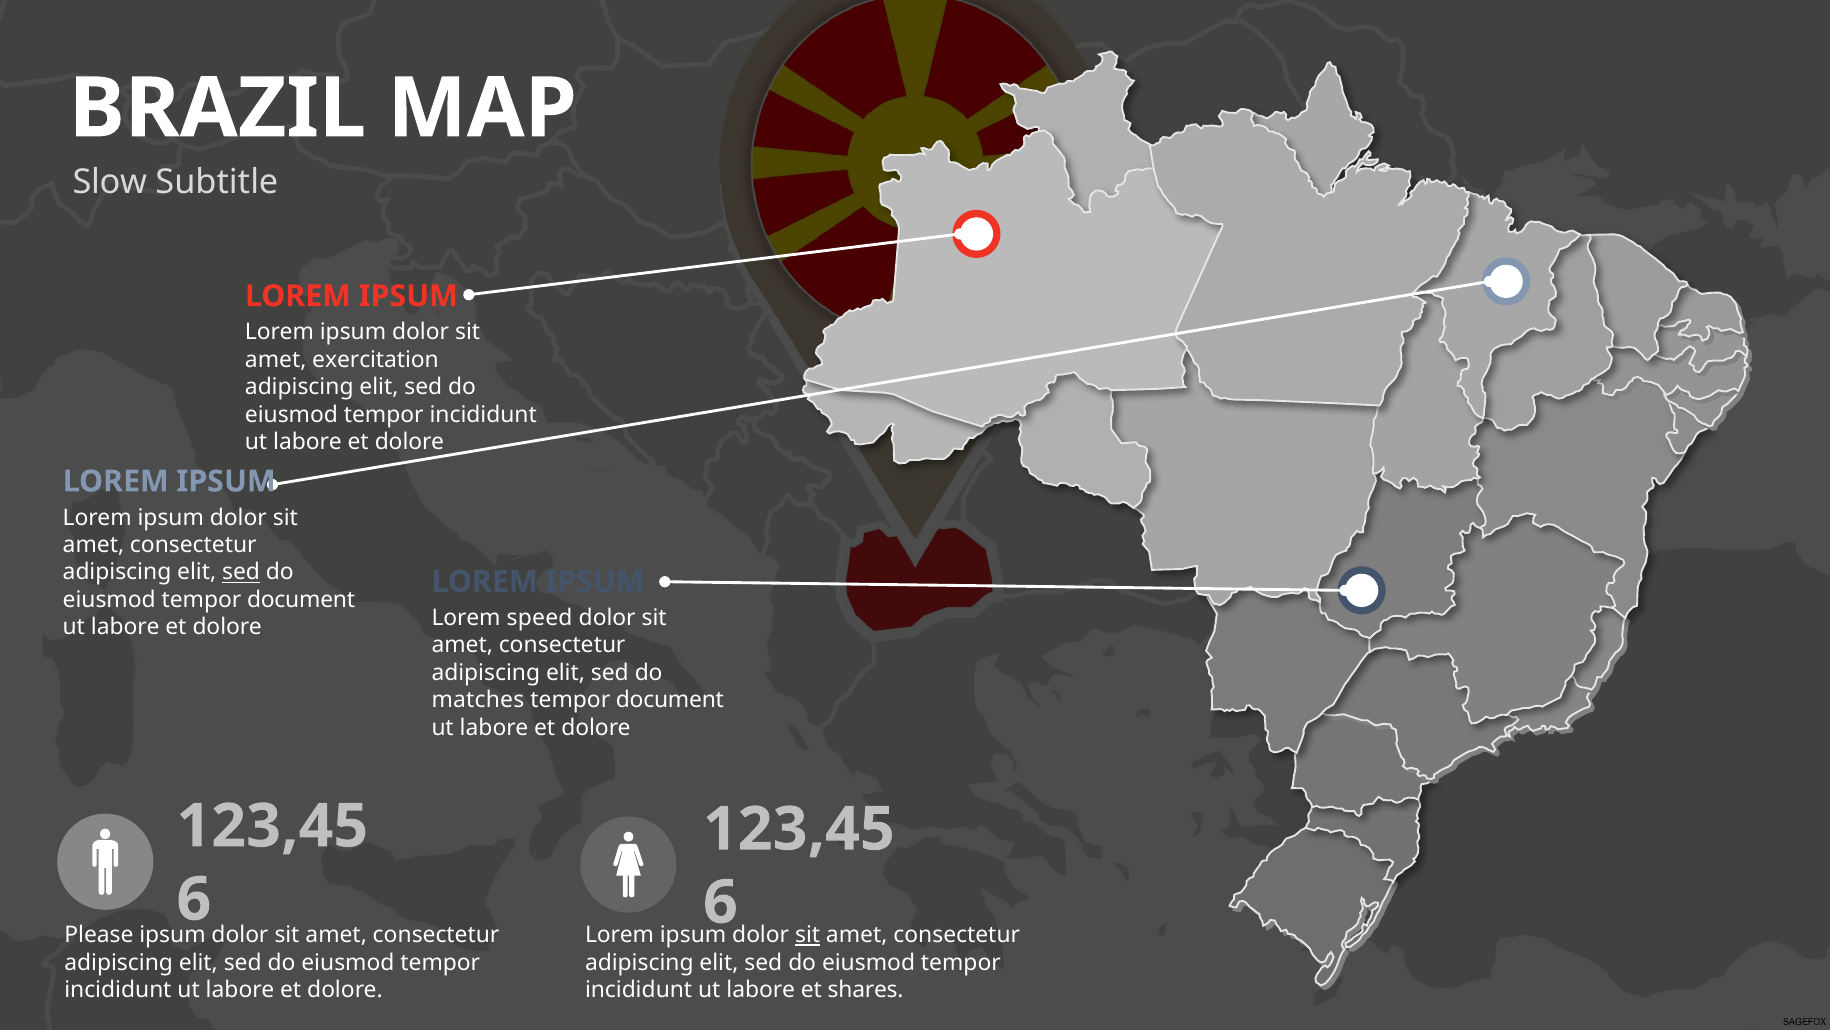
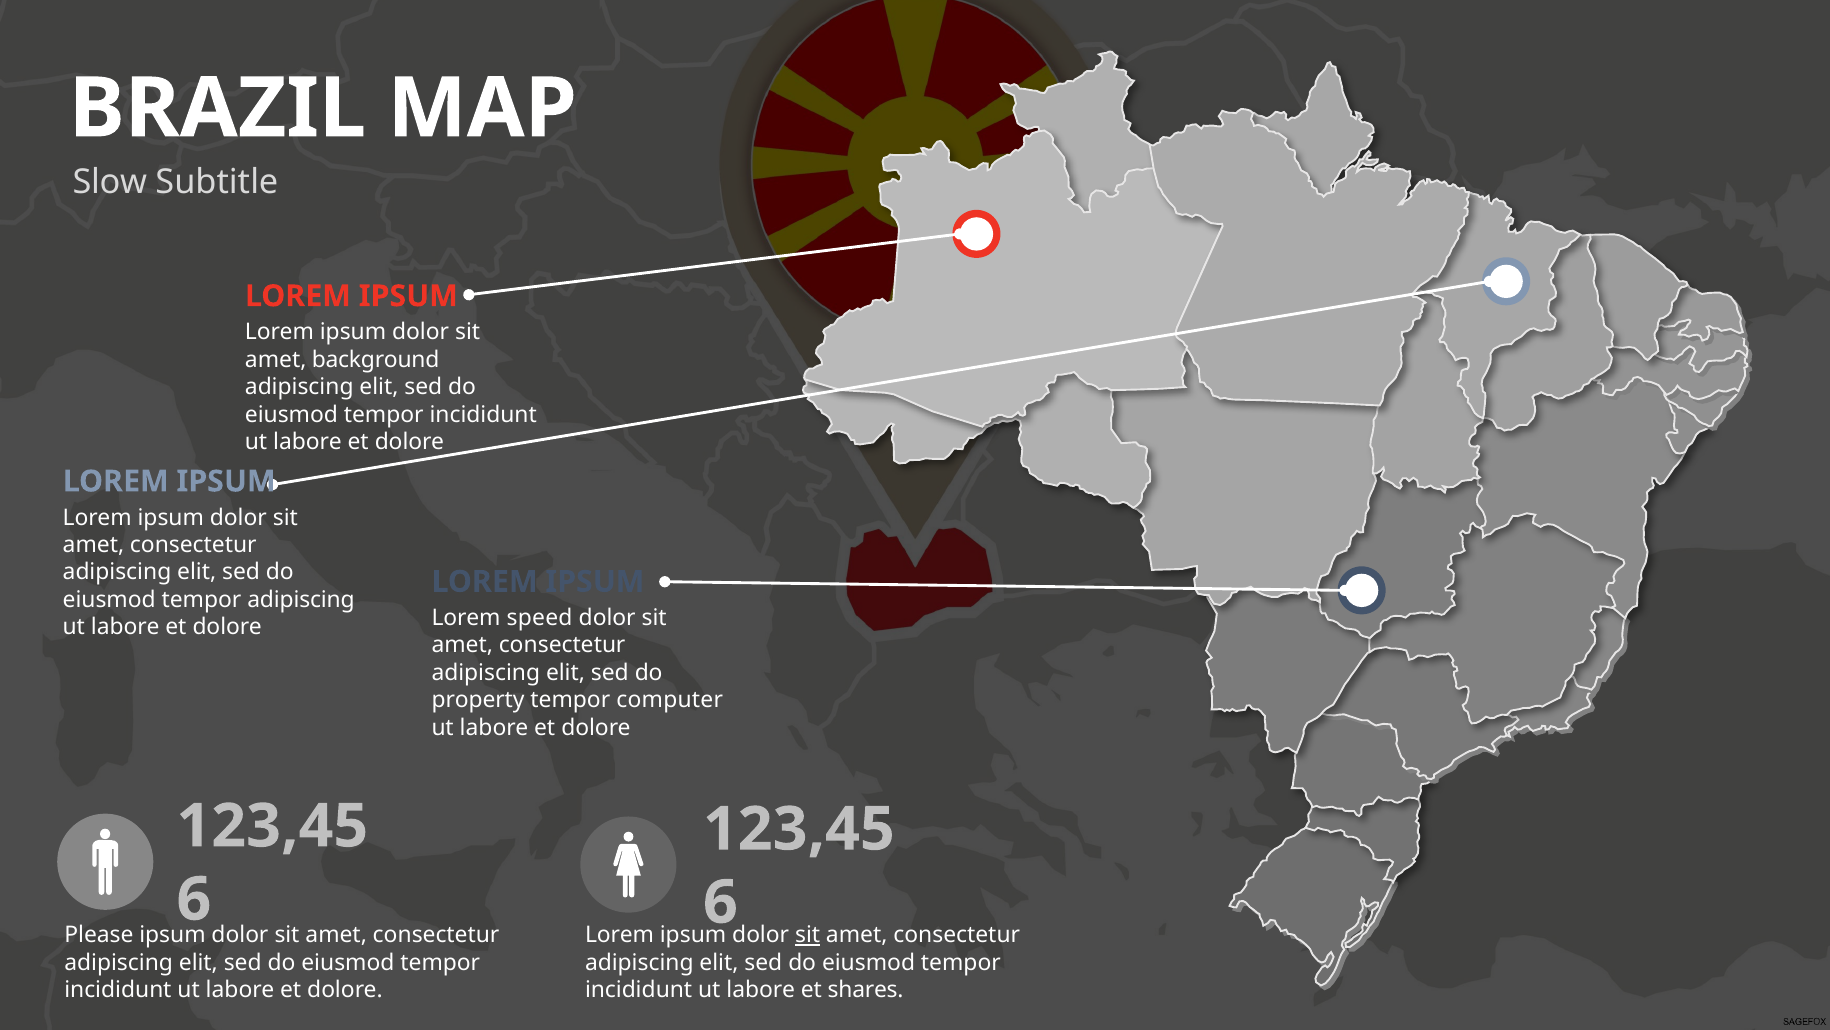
exercitation: exercitation -> background
sed at (241, 572) underline: present -> none
eiusmod tempor document: document -> adipiscing
matches: matches -> property
document at (670, 700): document -> computer
